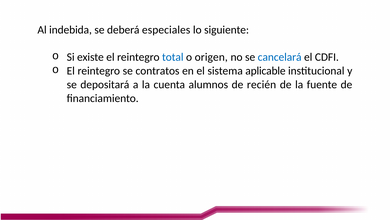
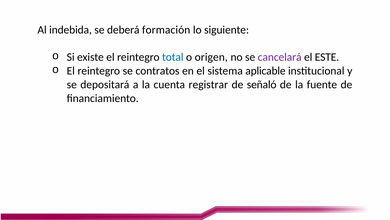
especiales: especiales -> formación
cancelará colour: blue -> purple
CDFI: CDFI -> ESTE
alumnos: alumnos -> registrar
recién: recién -> señaló
